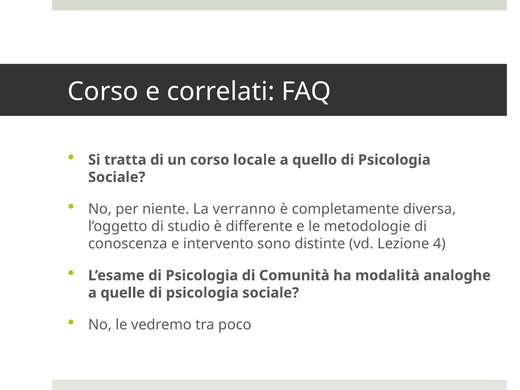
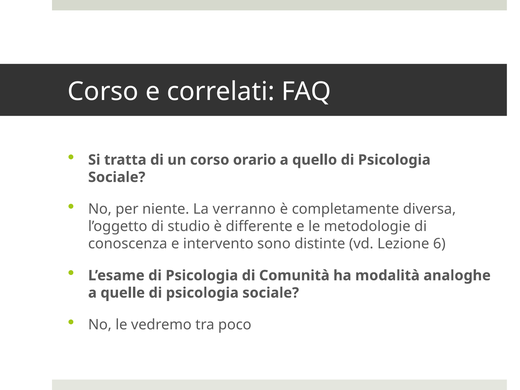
locale: locale -> orario
4: 4 -> 6
